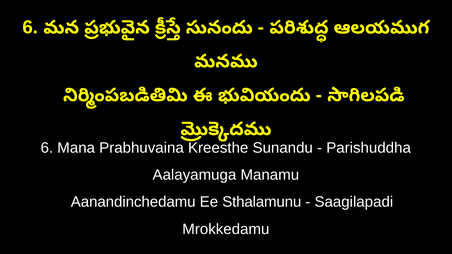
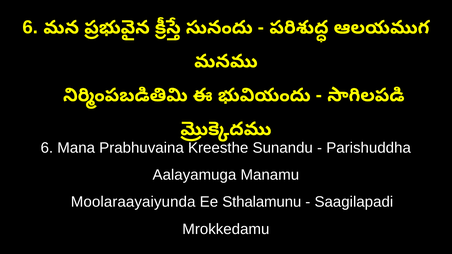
Aanandinchedamu: Aanandinchedamu -> Moolaraayaiyunda
